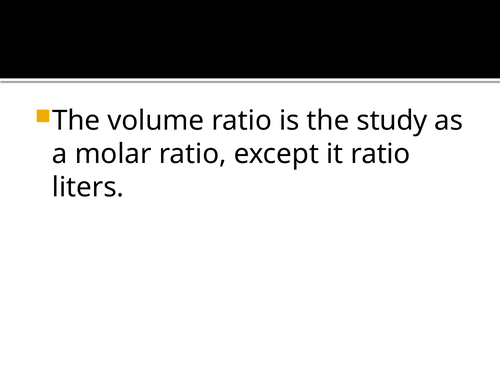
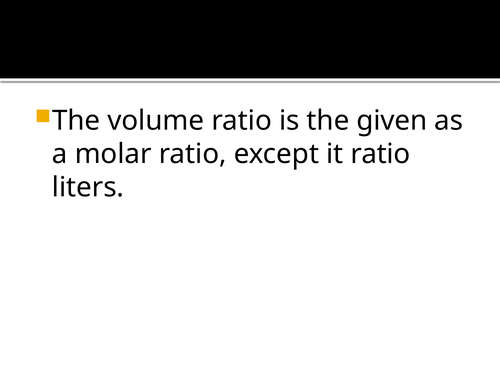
study: study -> given
